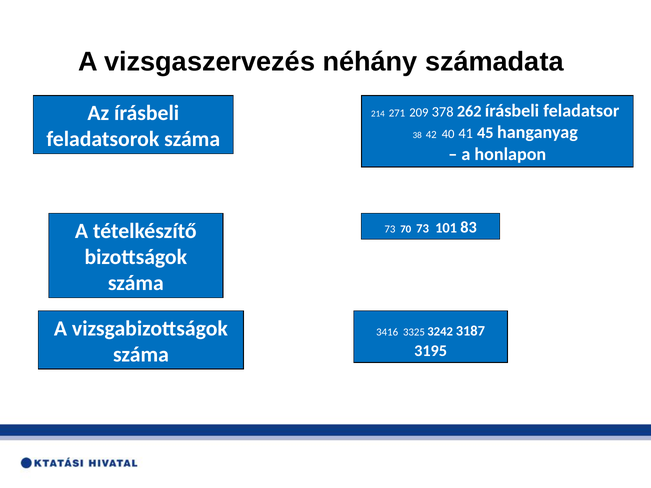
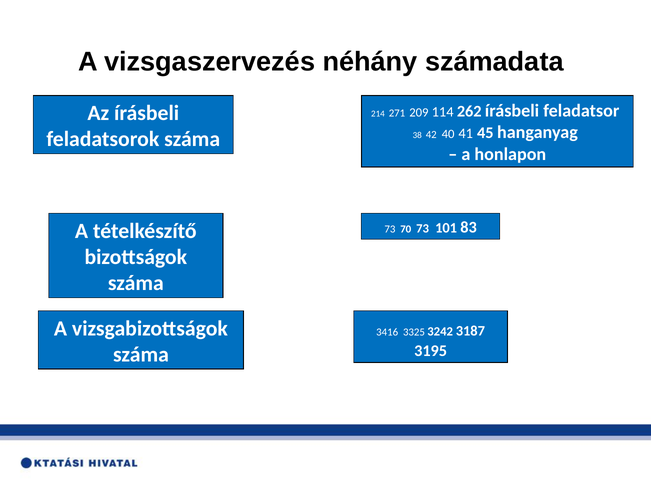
378: 378 -> 114
